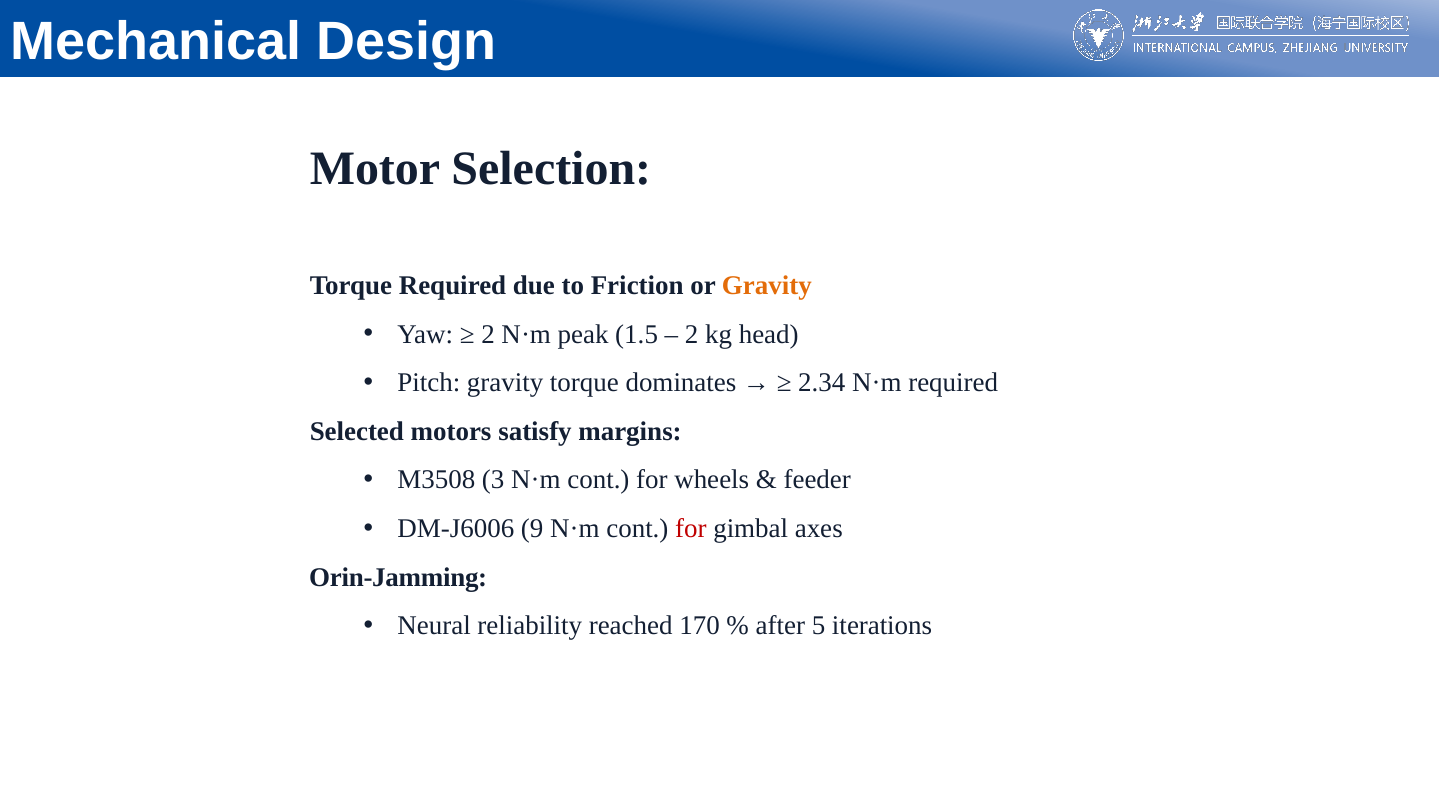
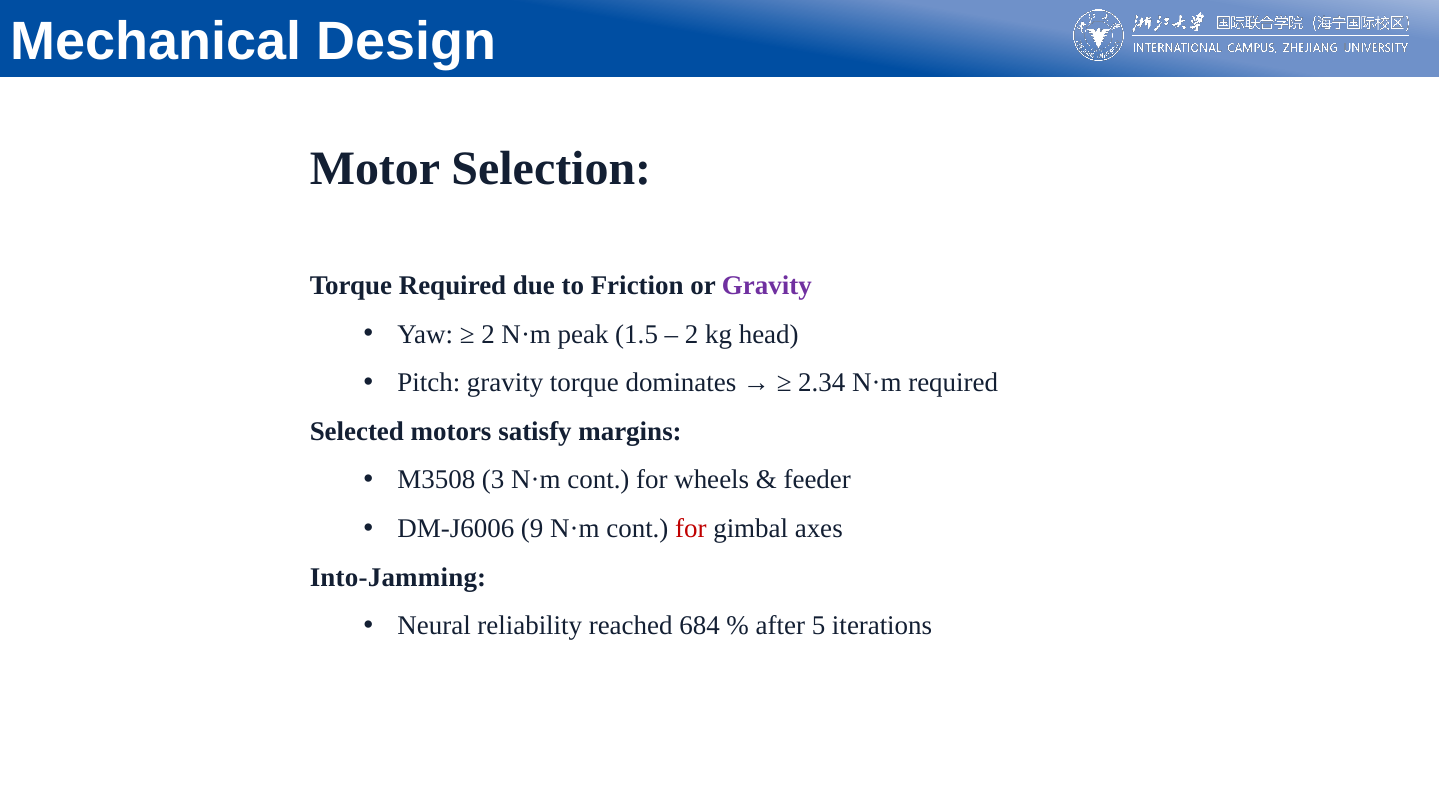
Gravity at (767, 286) colour: orange -> purple
Orin-Jamming: Orin-Jamming -> Into-Jamming
170: 170 -> 684
